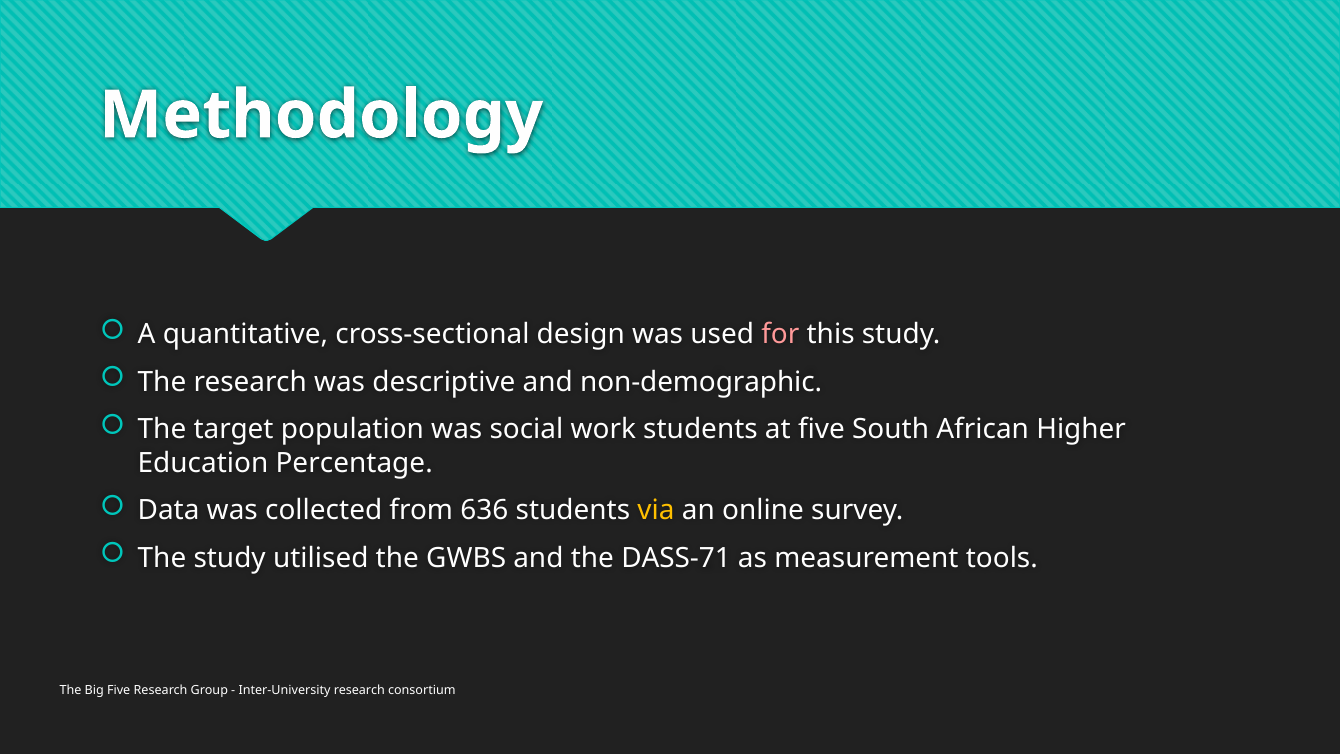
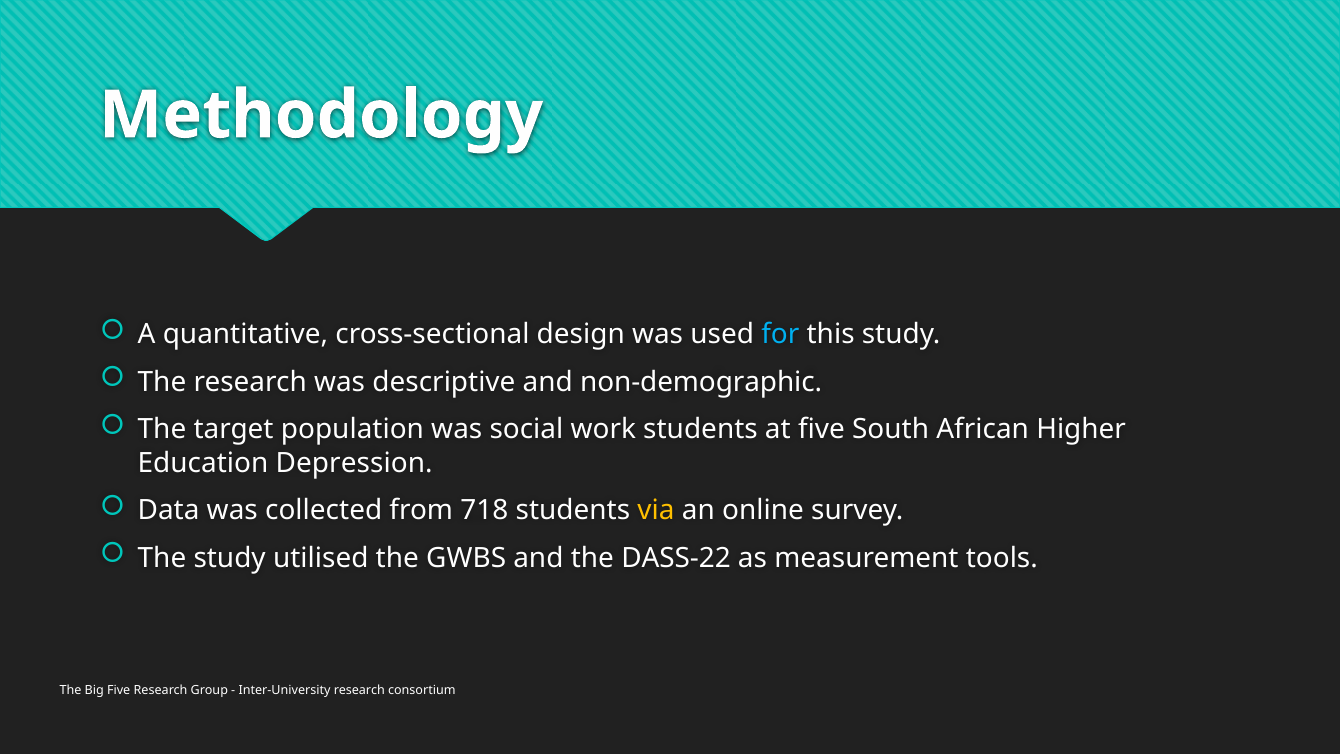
for colour: pink -> light blue
Percentage: Percentage -> Depression
636: 636 -> 718
DASS-71: DASS-71 -> DASS-22
